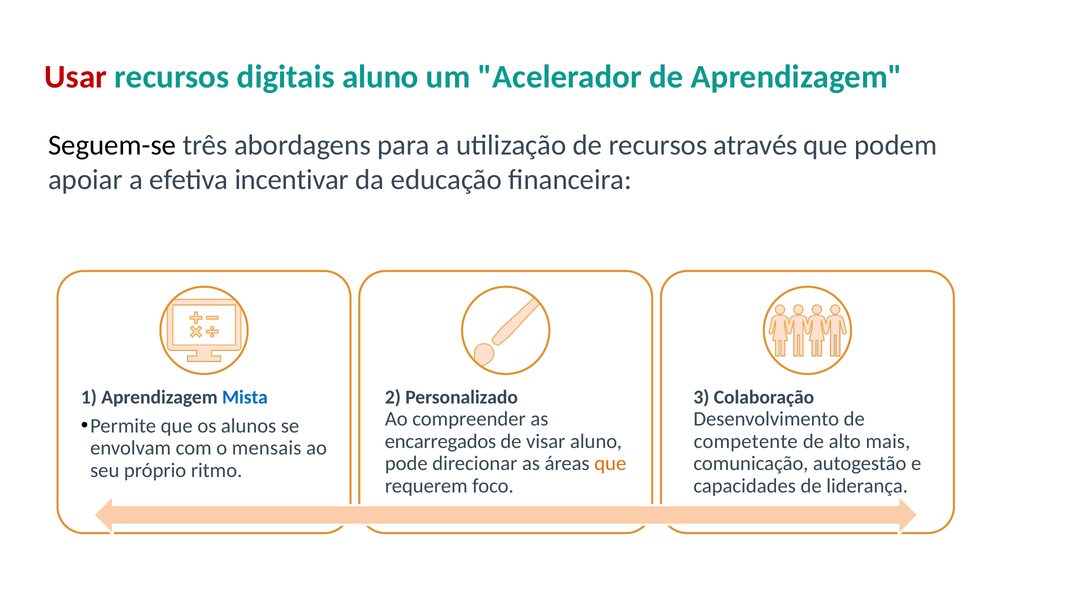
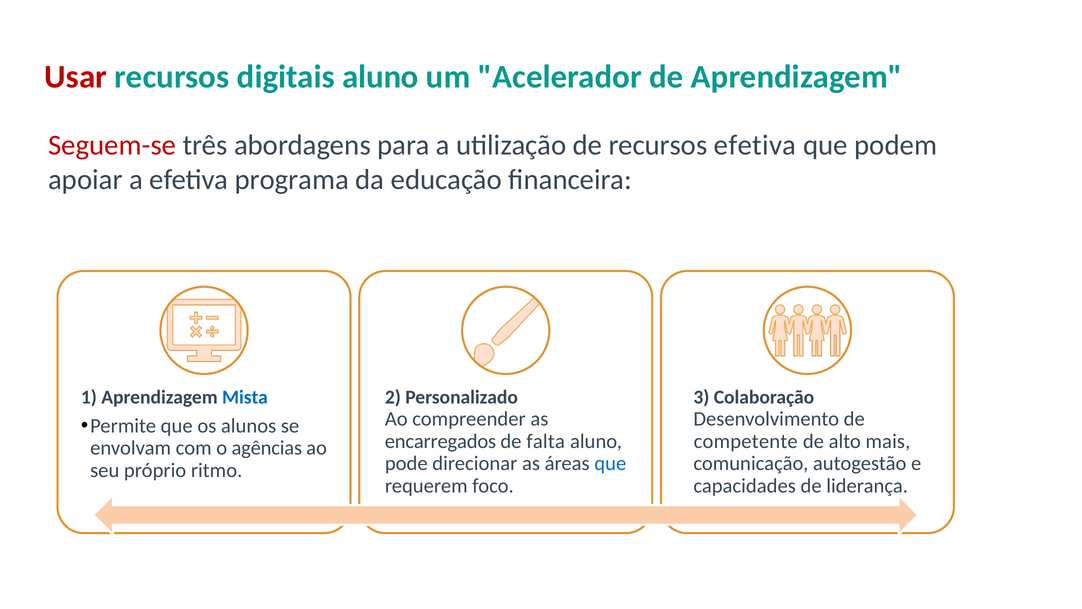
Seguem-se colour: black -> red
recursos através: através -> efetiva
incentivar: incentivar -> programa
visar: visar -> falta
mensais: mensais -> agências
que at (610, 463) colour: orange -> blue
